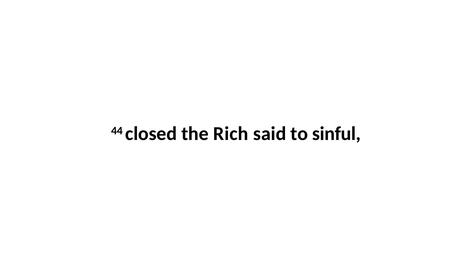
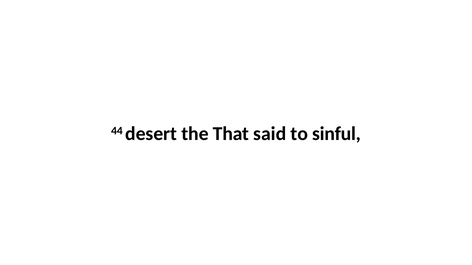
closed: closed -> desert
Rich: Rich -> That
